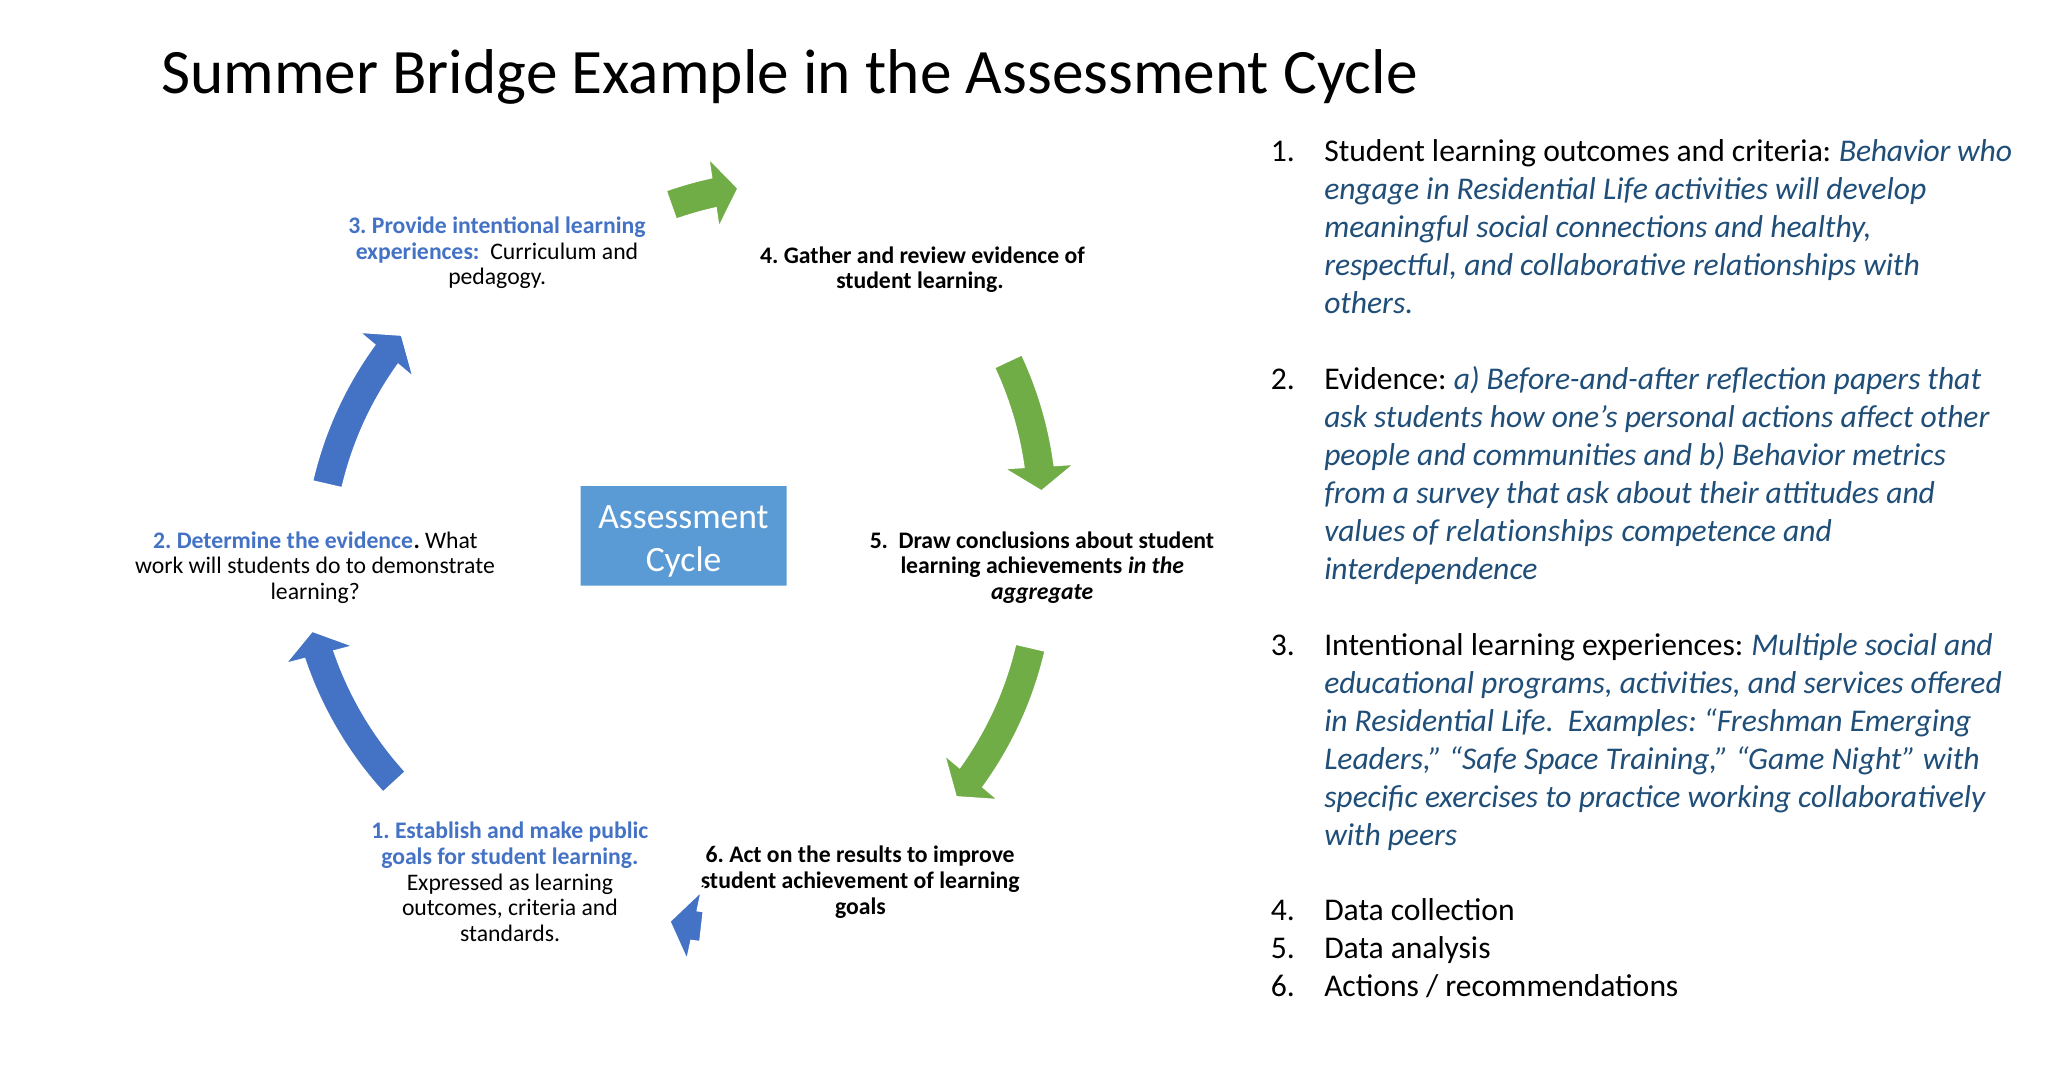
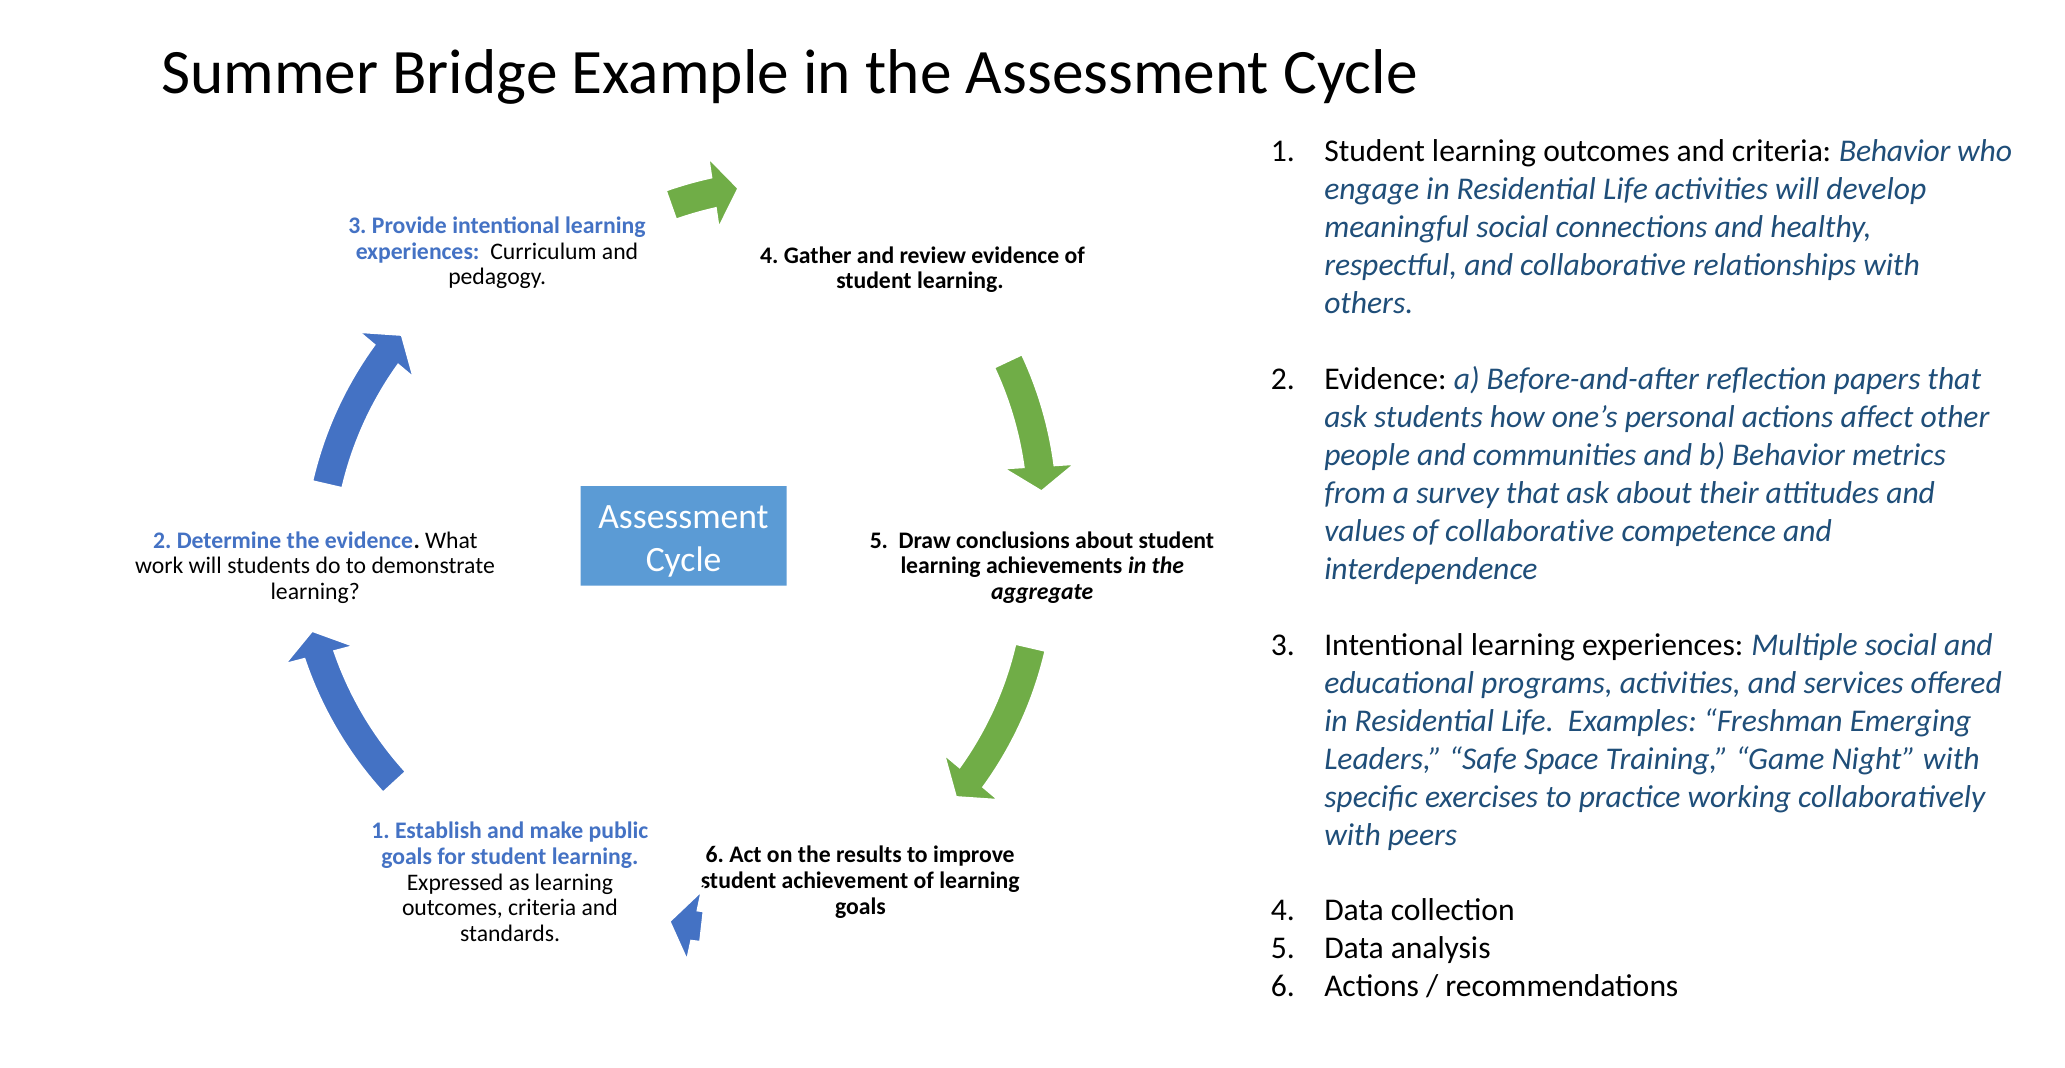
of relationships: relationships -> collaborative
